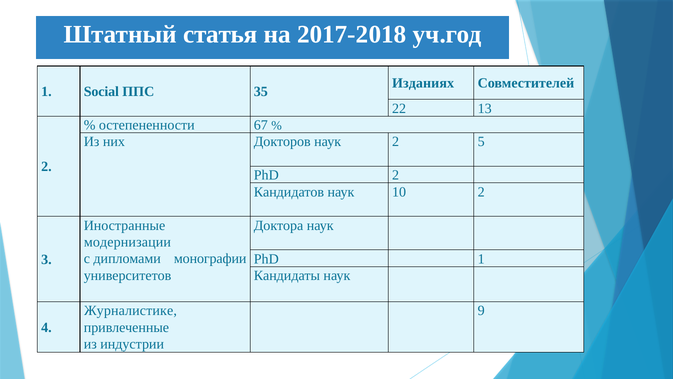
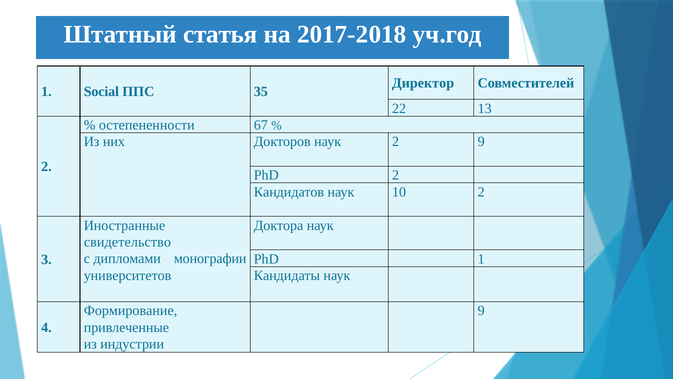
Изданиях: Изданиях -> Директор
2 5: 5 -> 9
модернизации: модернизации -> свидетельство
Журналистике: Журналистике -> Формирование
